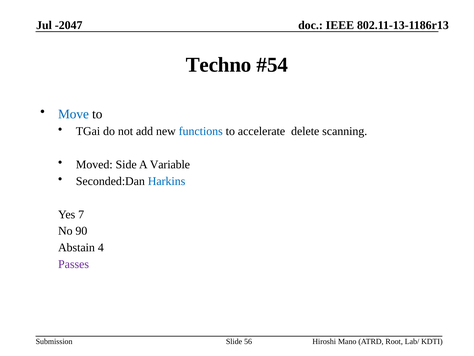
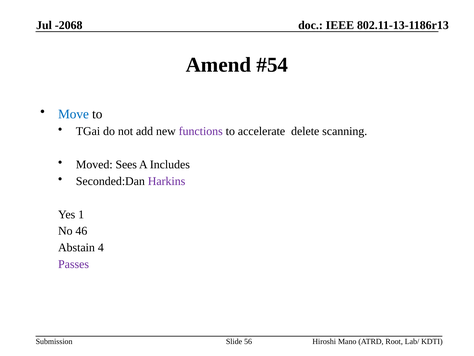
-2047: -2047 -> -2068
Techno: Techno -> Amend
functions colour: blue -> purple
Side: Side -> Sees
Variable: Variable -> Includes
Harkins colour: blue -> purple
7: 7 -> 1
90: 90 -> 46
